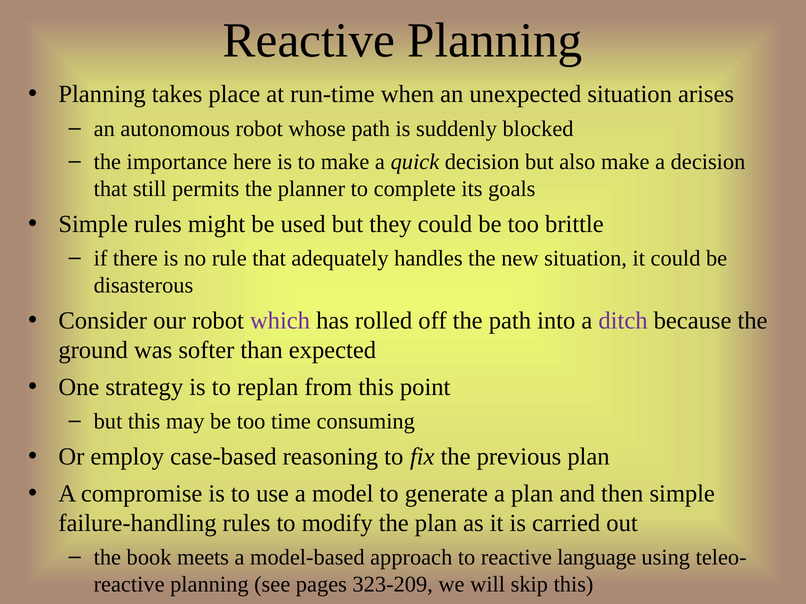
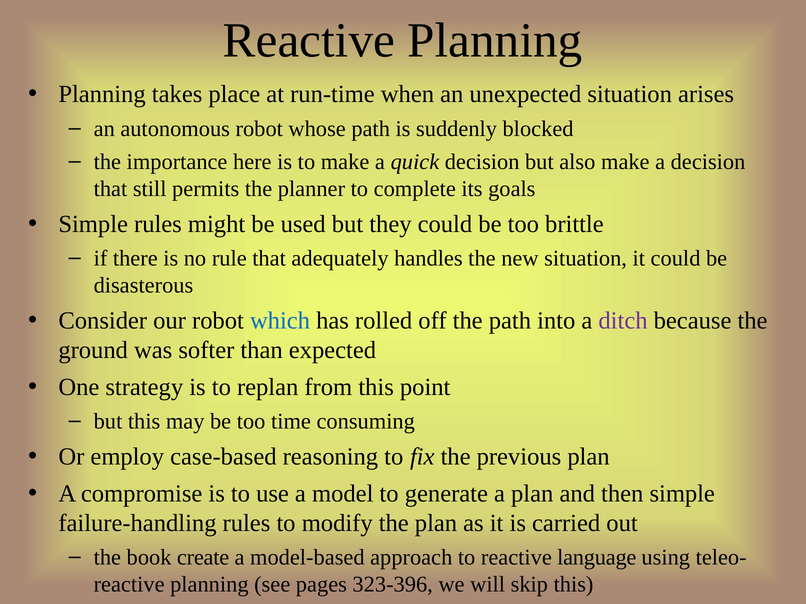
which colour: purple -> blue
meets: meets -> create
323-209: 323-209 -> 323-396
